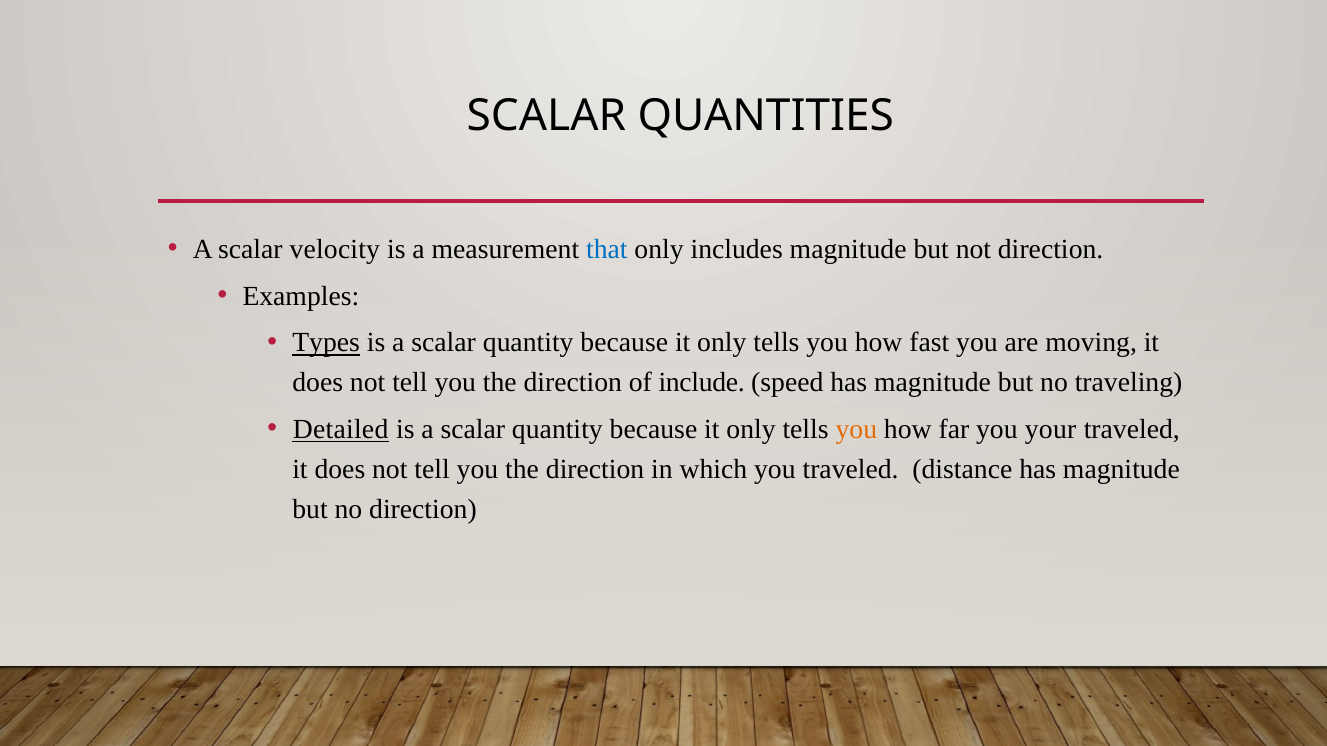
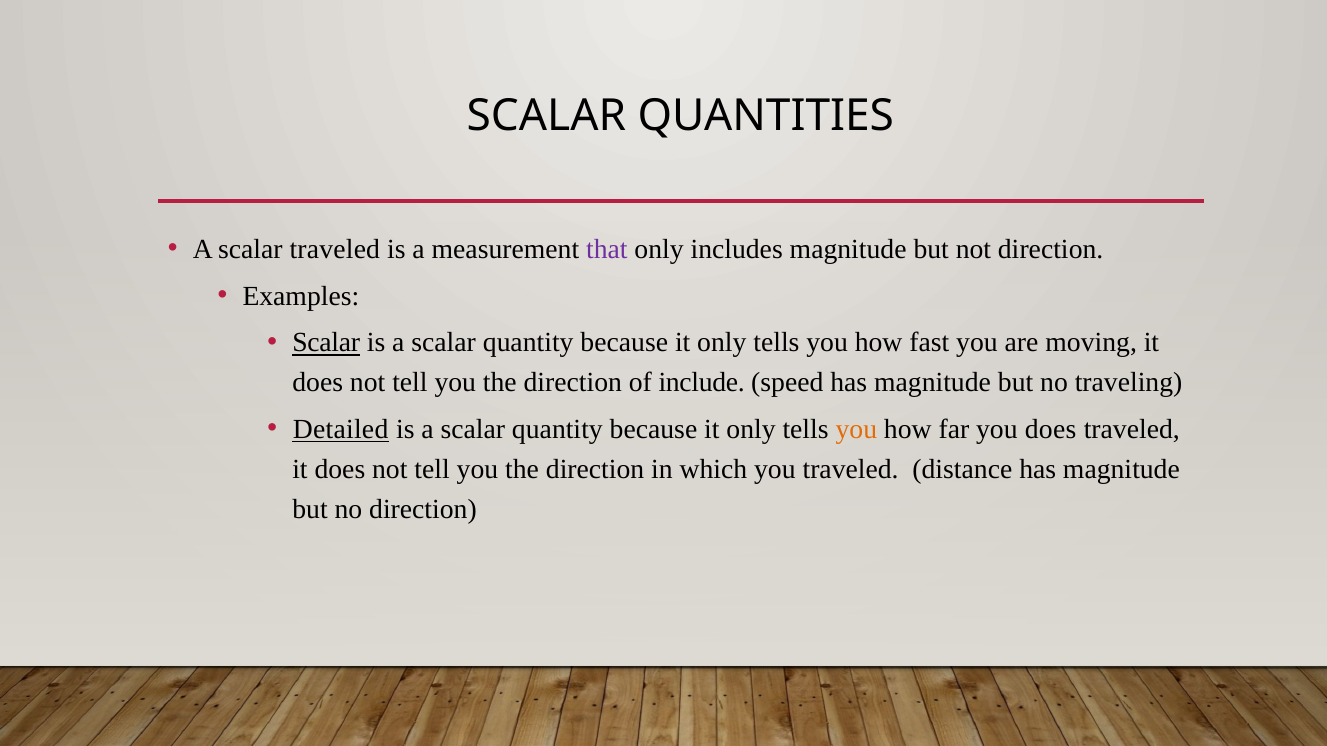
scalar velocity: velocity -> traveled
that colour: blue -> purple
Types at (326, 343): Types -> Scalar
you your: your -> does
